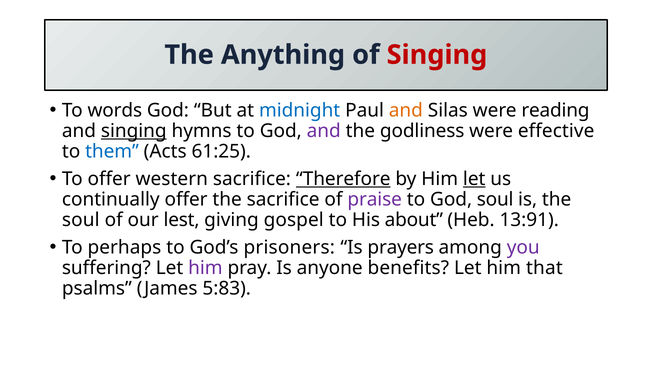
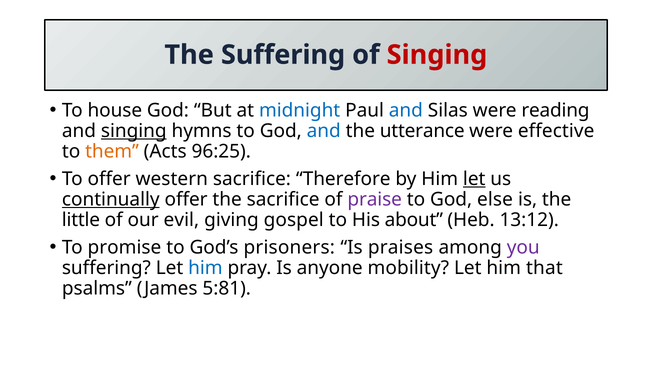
The Anything: Anything -> Suffering
words: words -> house
and at (406, 110) colour: orange -> blue
and at (324, 131) colour: purple -> blue
godliness: godliness -> utterance
them colour: blue -> orange
61:25: 61:25 -> 96:25
Therefore underline: present -> none
continually underline: none -> present
God soul: soul -> else
soul at (81, 220): soul -> little
lest: lest -> evil
13:91: 13:91 -> 13:12
perhaps: perhaps -> promise
prayers: prayers -> praises
him at (205, 268) colour: purple -> blue
benefits: benefits -> mobility
5:83: 5:83 -> 5:81
